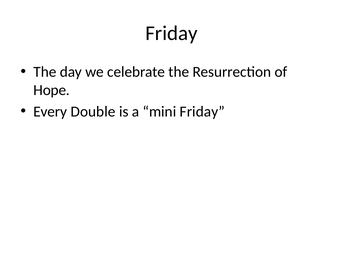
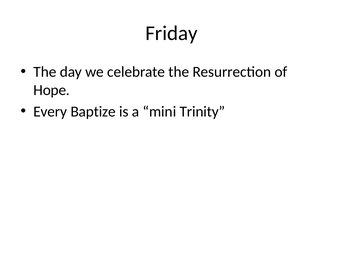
Double: Double -> Baptize
mini Friday: Friday -> Trinity
